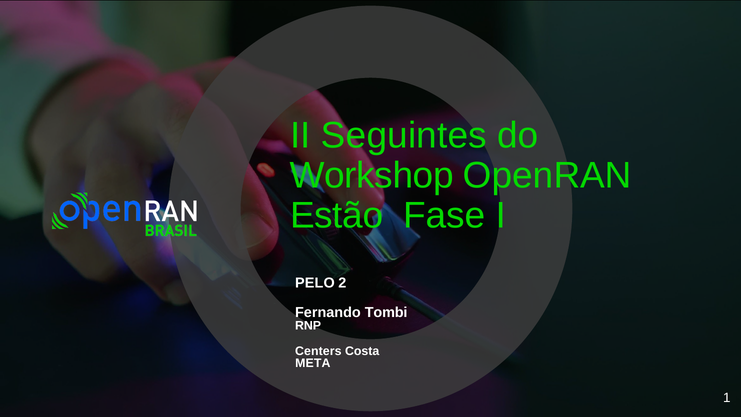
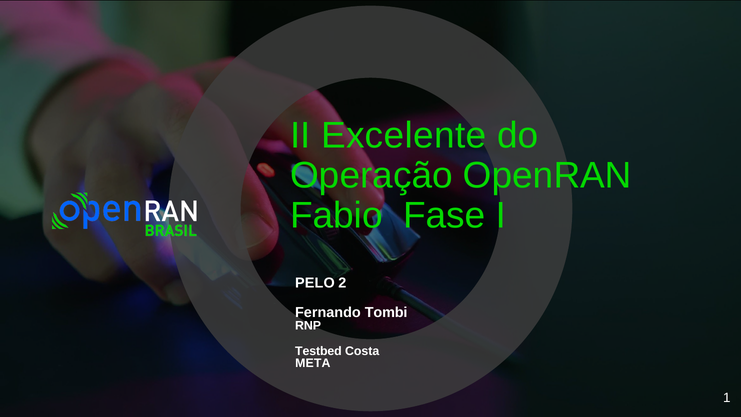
Seguintes: Seguintes -> Excelente
Workshop: Workshop -> Operação
Estão: Estão -> Fabio
Centers: Centers -> Testbed
